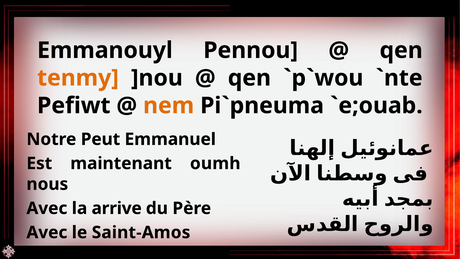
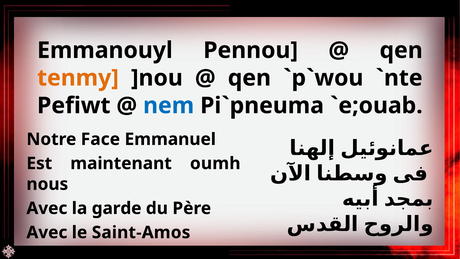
nem colour: orange -> blue
Peut: Peut -> Face
arrive: arrive -> garde
